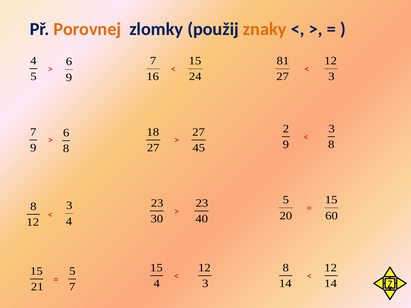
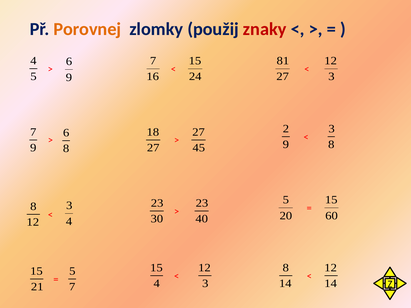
znaky colour: orange -> red
